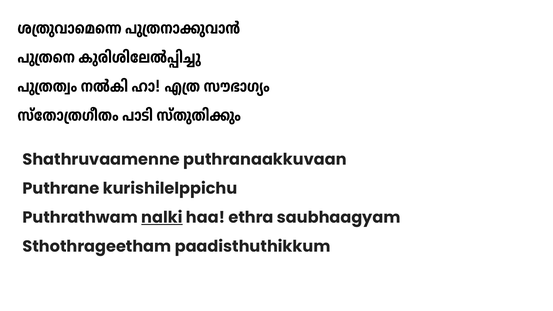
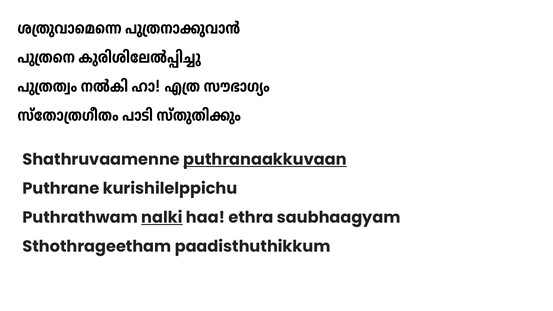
puthranaakkuvaan underline: none -> present
